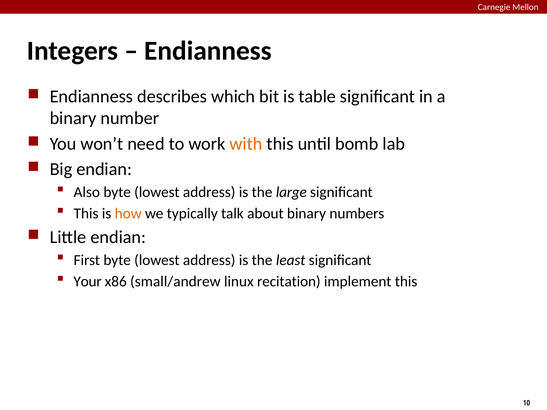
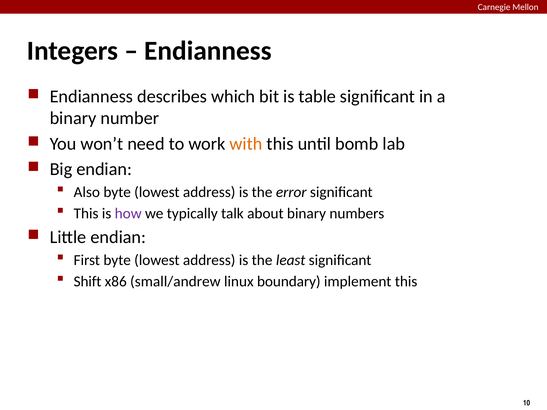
large: large -> error
how colour: orange -> purple
Your: Your -> Shift
recitation: recitation -> boundary
